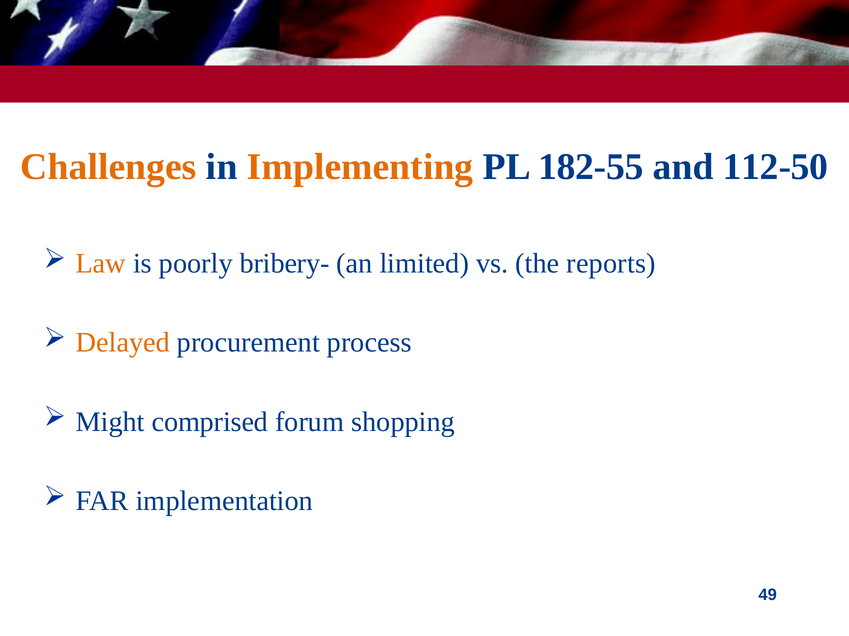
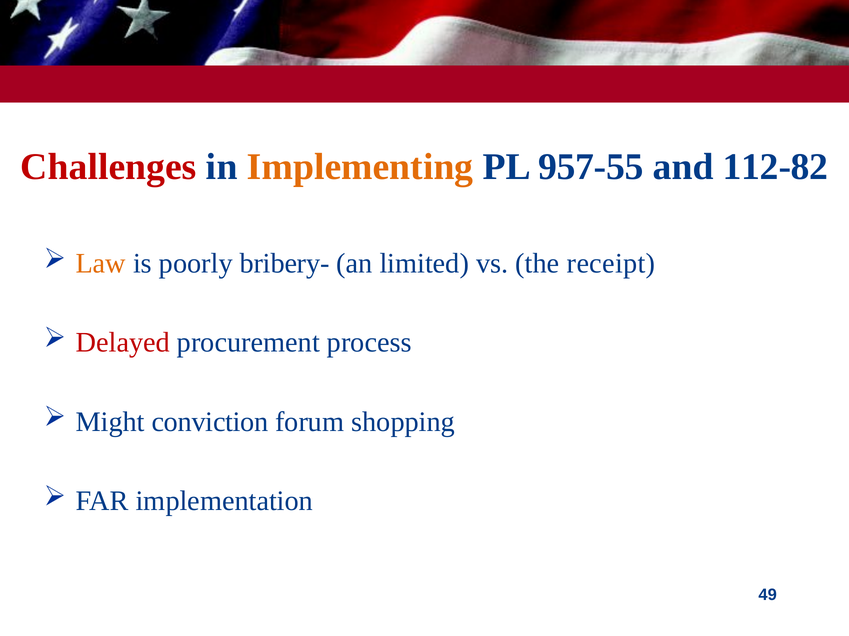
Challenges colour: orange -> red
182-55: 182-55 -> 957-55
112-50: 112-50 -> 112-82
reports: reports -> receipt
Delayed colour: orange -> red
comprised: comprised -> conviction
